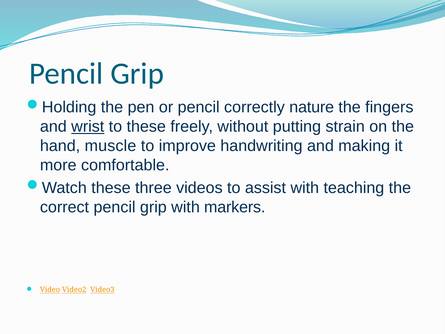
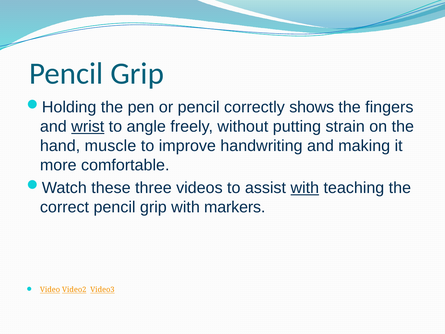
nature: nature -> shows
to these: these -> angle
with at (305, 188) underline: none -> present
